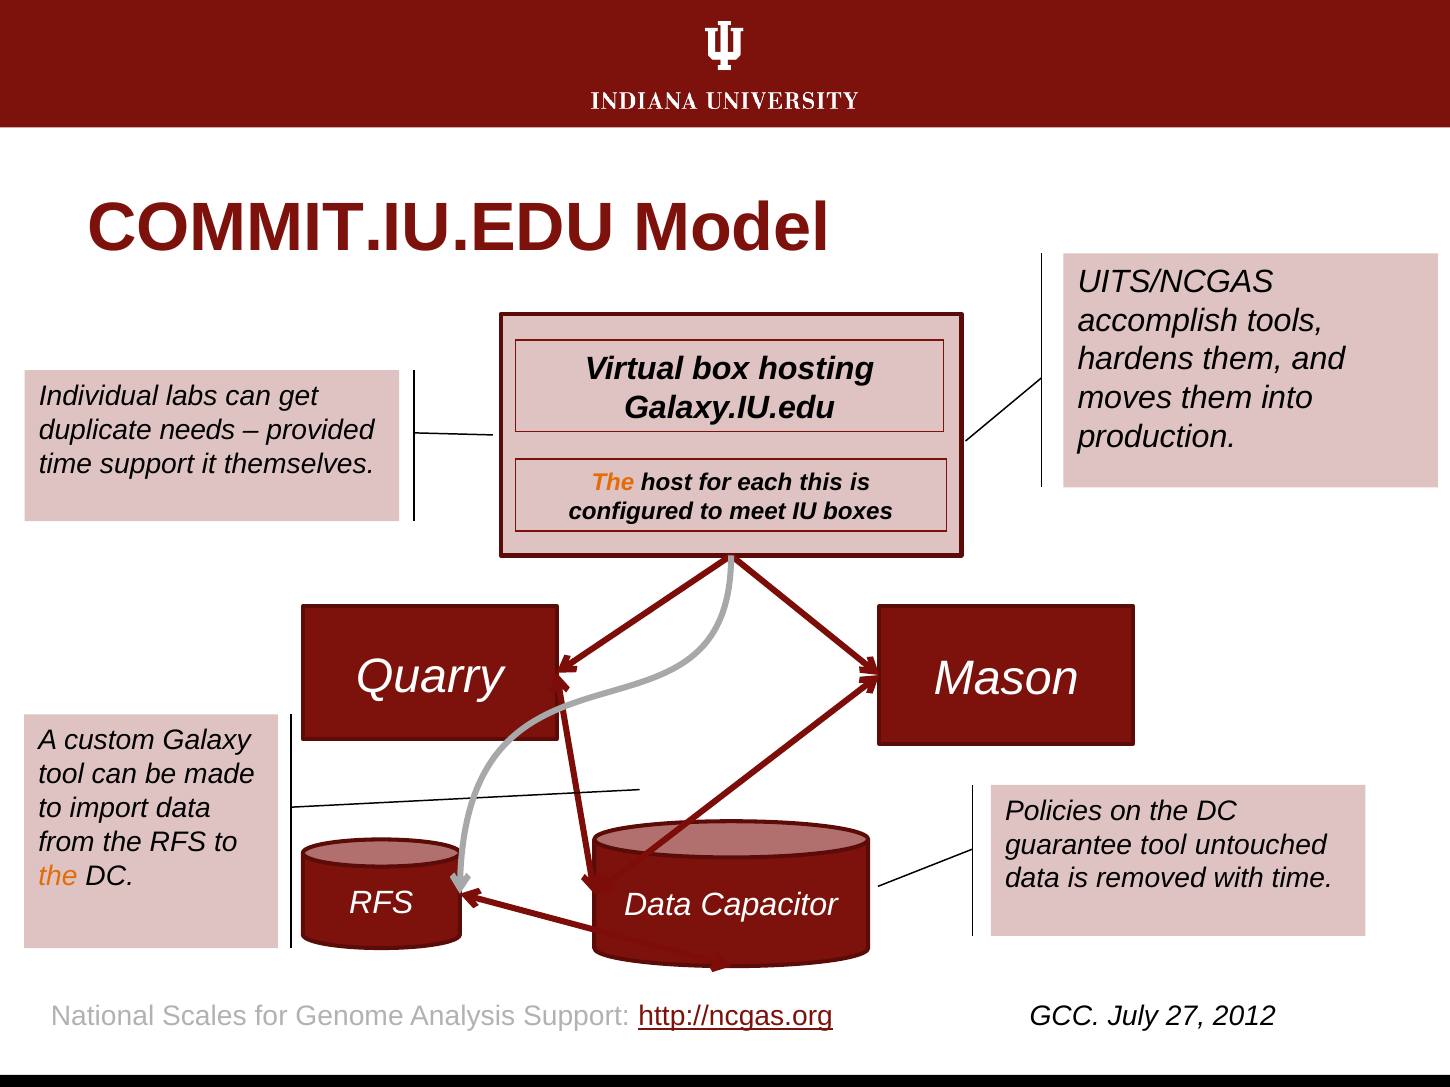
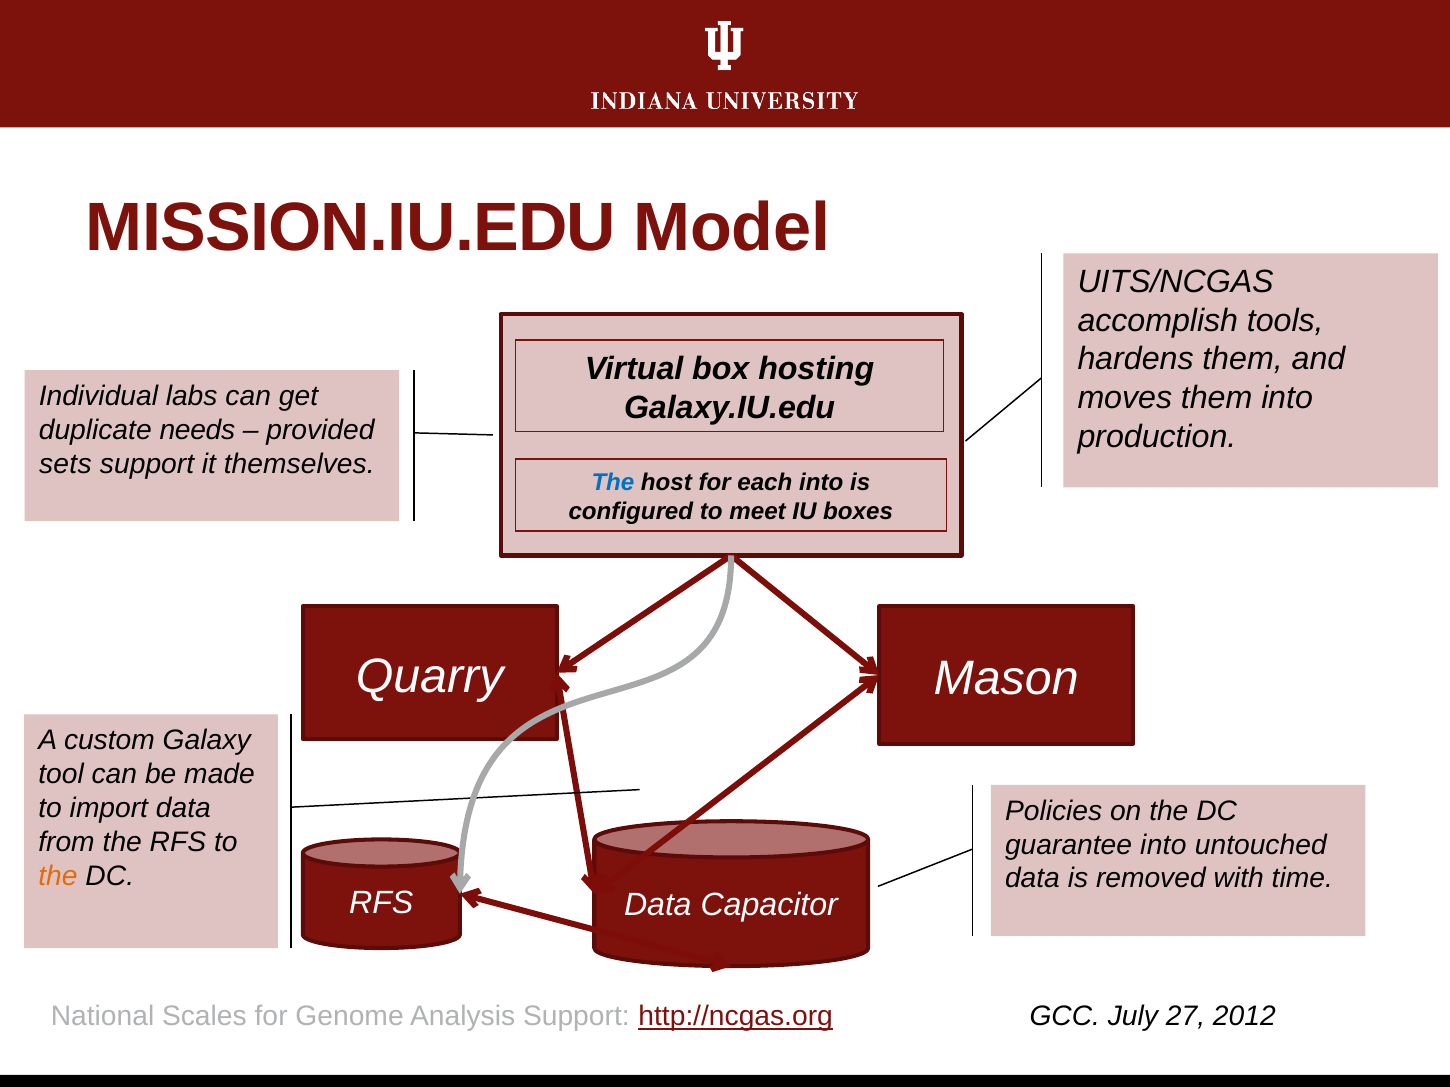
COMMIT.IU.EDU: COMMIT.IU.EDU -> MISSION.IU.EDU
time at (65, 464): time -> sets
The at (613, 482) colour: orange -> blue
each this: this -> into
guarantee tool: tool -> into
